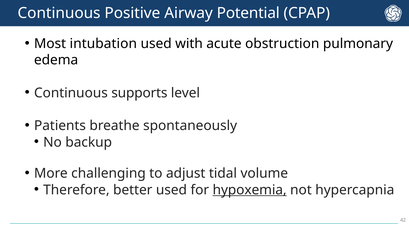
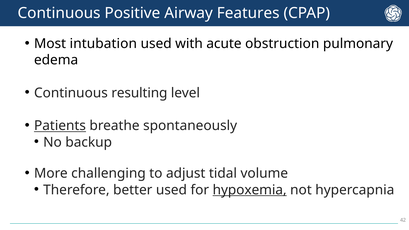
Potential: Potential -> Features
supports: supports -> resulting
Patients underline: none -> present
